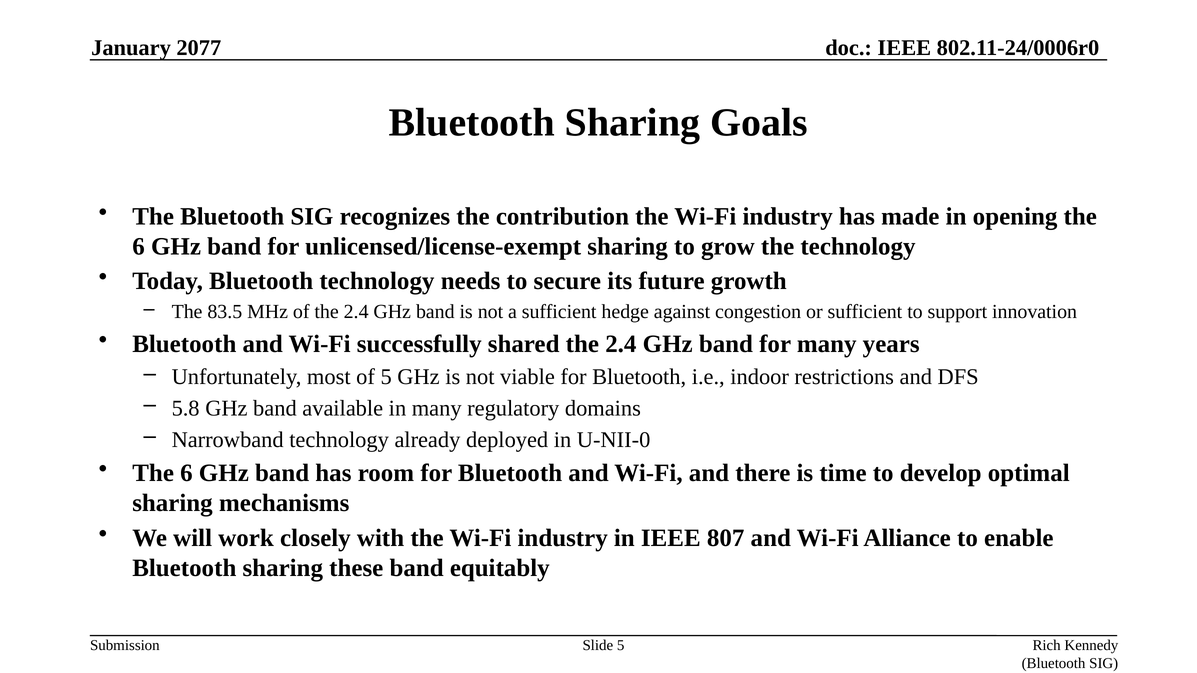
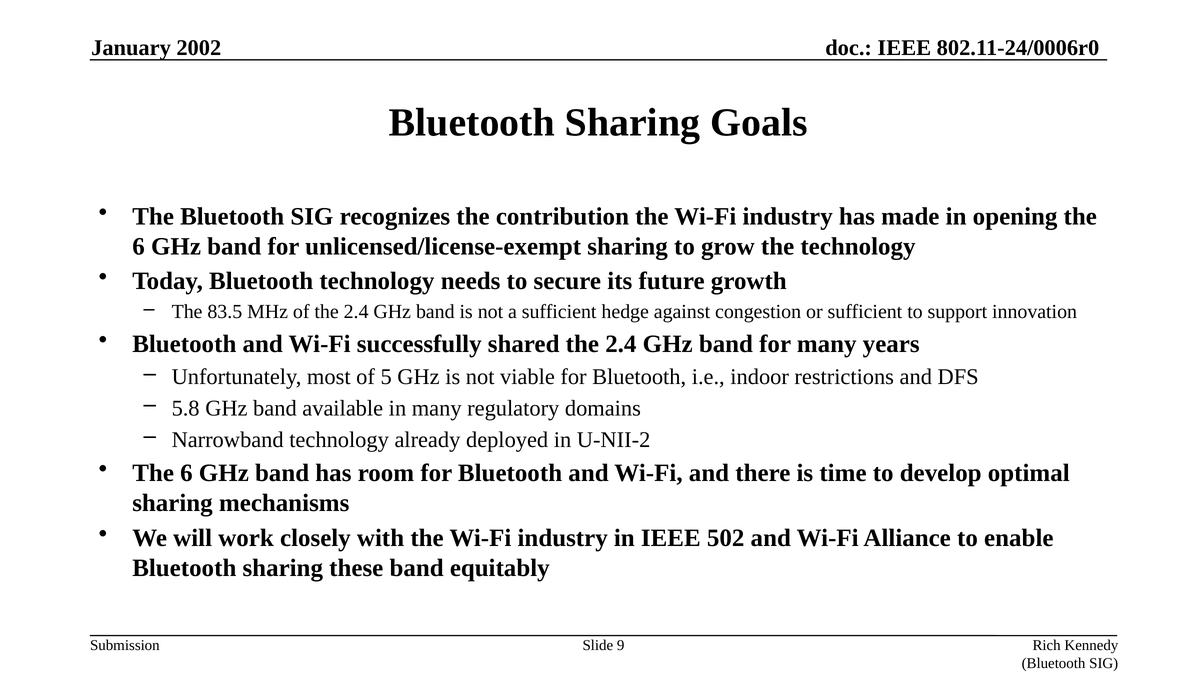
2077: 2077 -> 2002
U-NII-0: U-NII-0 -> U-NII-2
807: 807 -> 502
Slide 5: 5 -> 9
